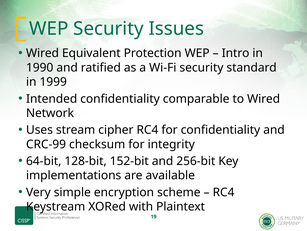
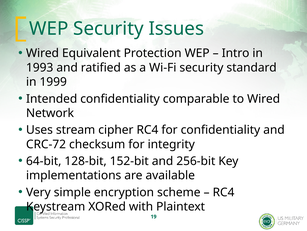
1990: 1990 -> 1993
CRC-99: CRC-99 -> CRC-72
